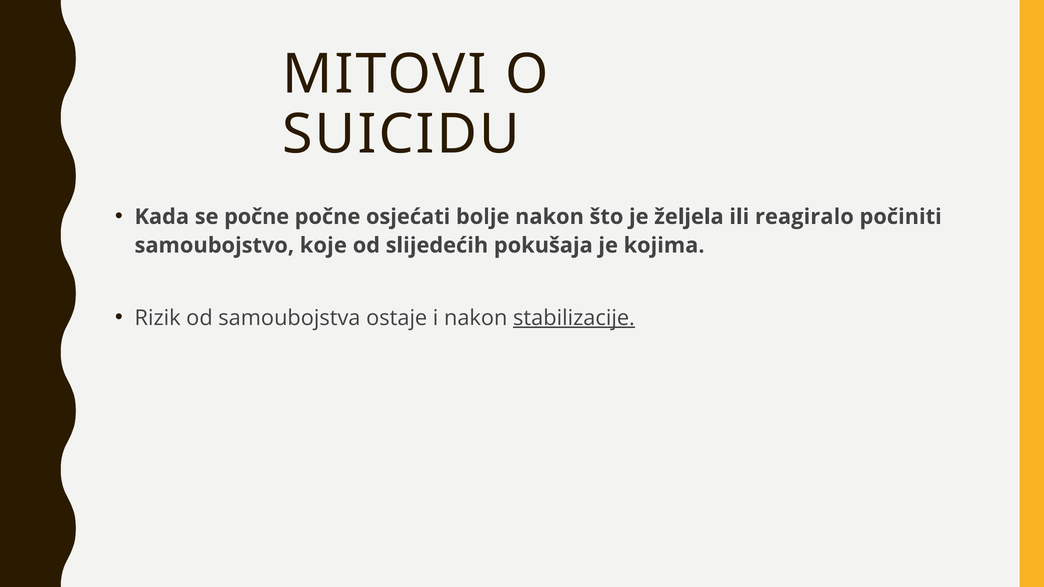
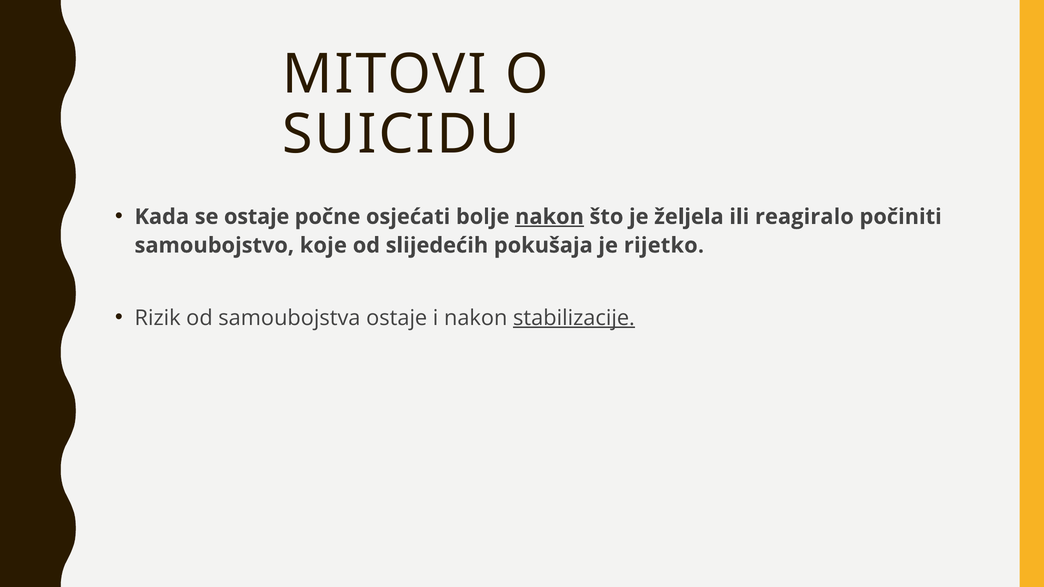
se počne: počne -> ostaje
nakon at (549, 217) underline: none -> present
kojima: kojima -> rijetko
